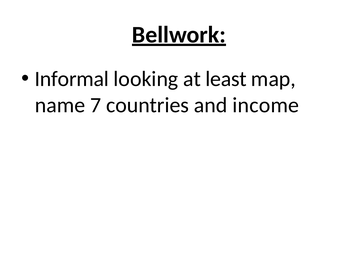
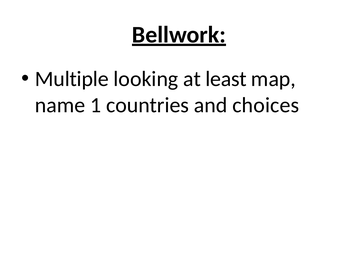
Informal: Informal -> Multiple
7: 7 -> 1
income: income -> choices
